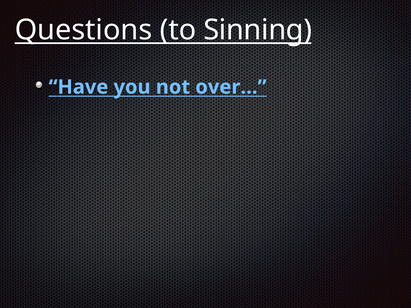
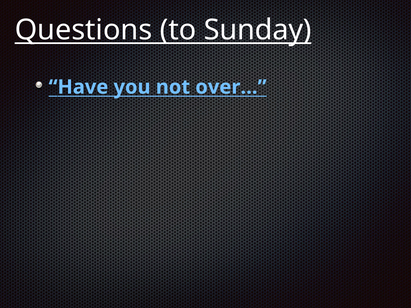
Sinning: Sinning -> Sunday
